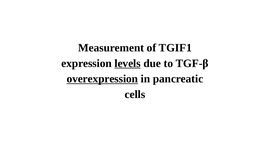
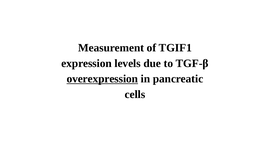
levels underline: present -> none
